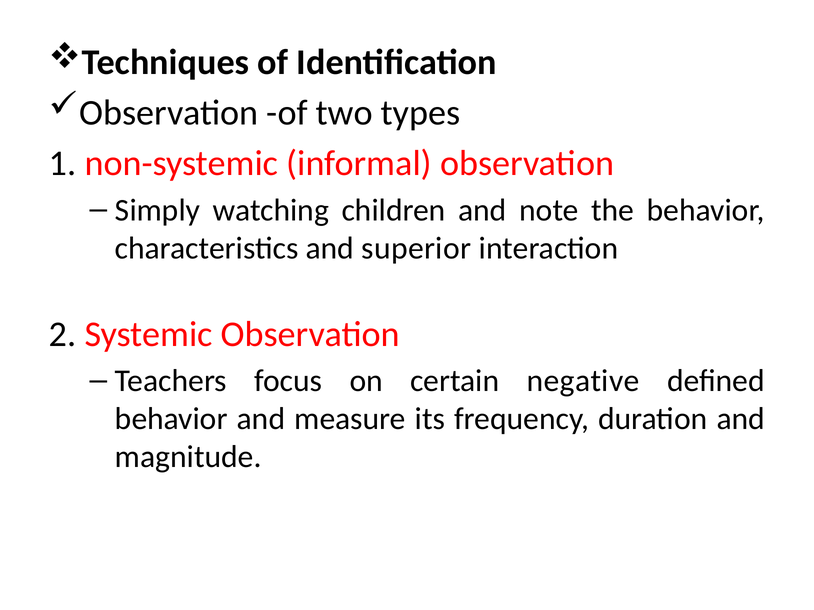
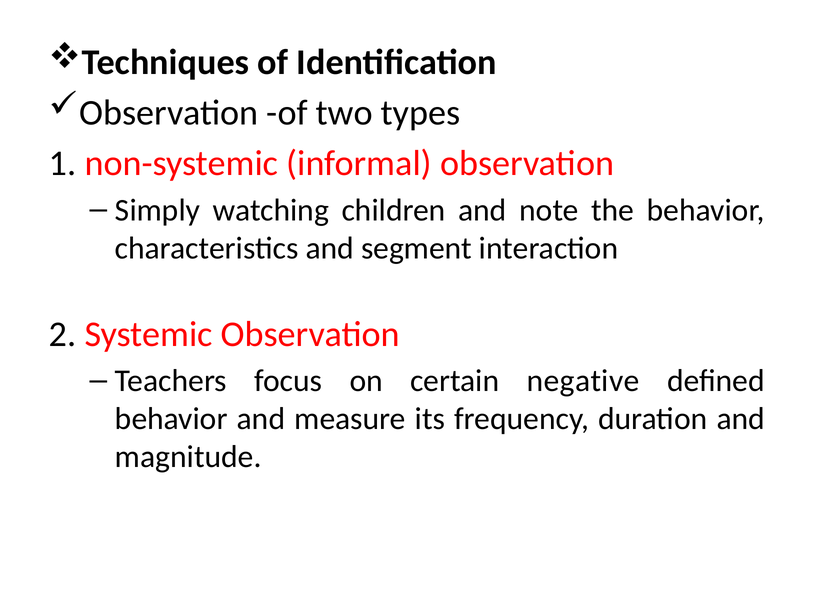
superior: superior -> segment
